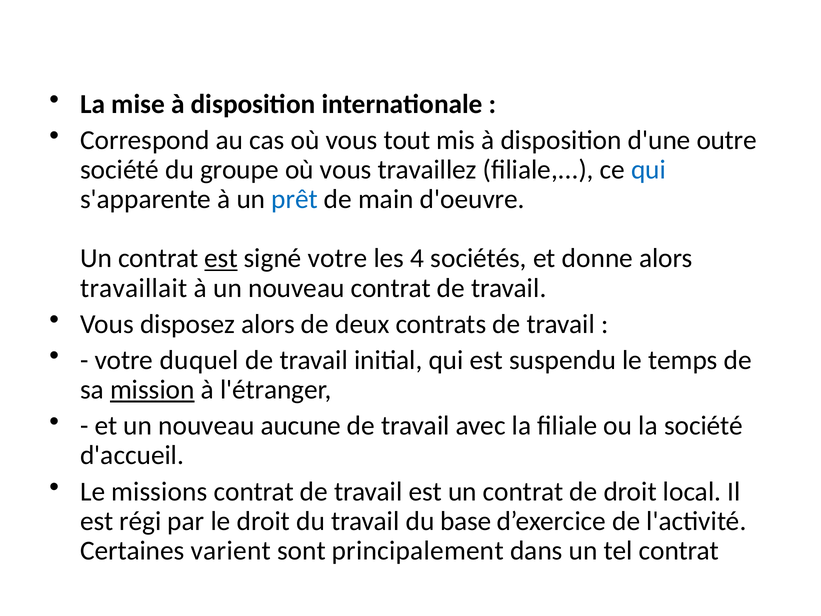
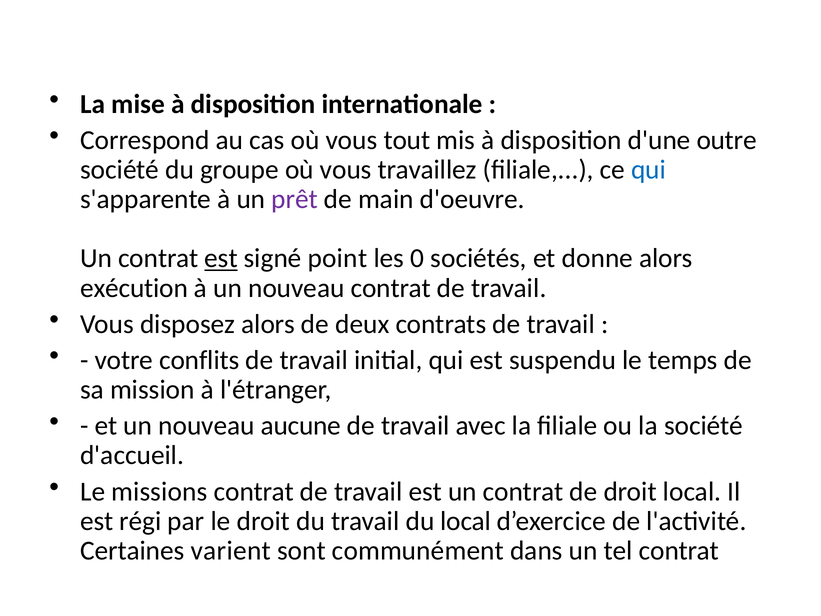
prêt colour: blue -> purple
signé votre: votre -> point
4: 4 -> 0
travaillait: travaillait -> exécution
duquel: duquel -> conflits
mission underline: present -> none
du base: base -> local
principalement: principalement -> communément
